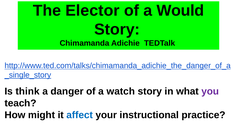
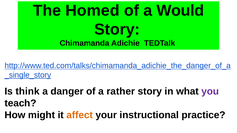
Elector: Elector -> Homed
watch: watch -> rather
affect colour: blue -> orange
